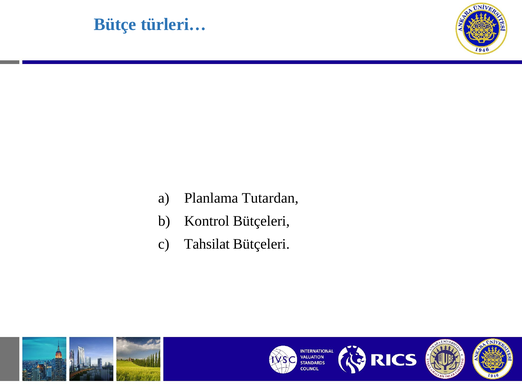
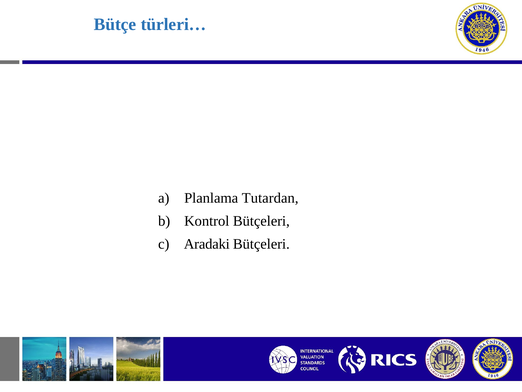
Tahsilat: Tahsilat -> Aradaki
